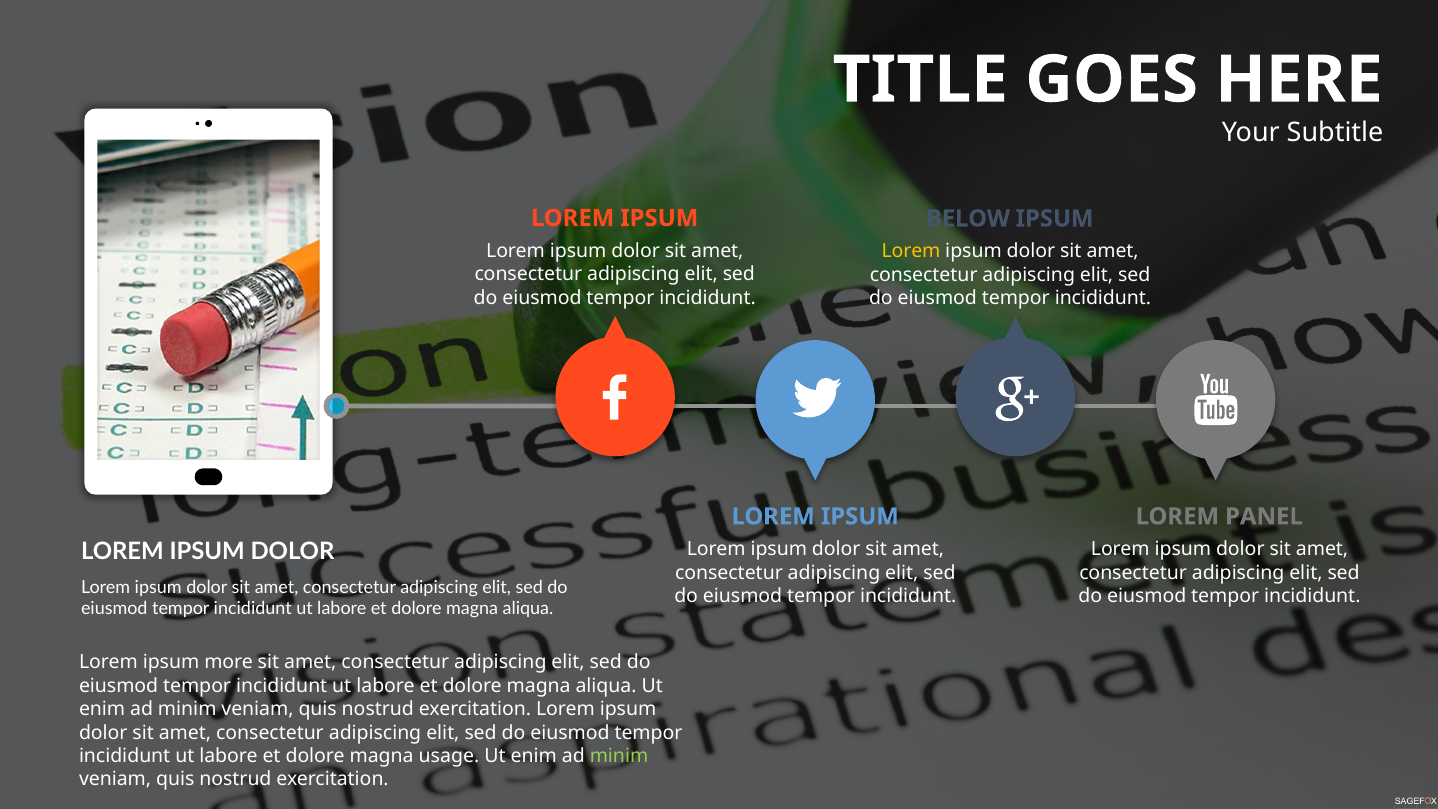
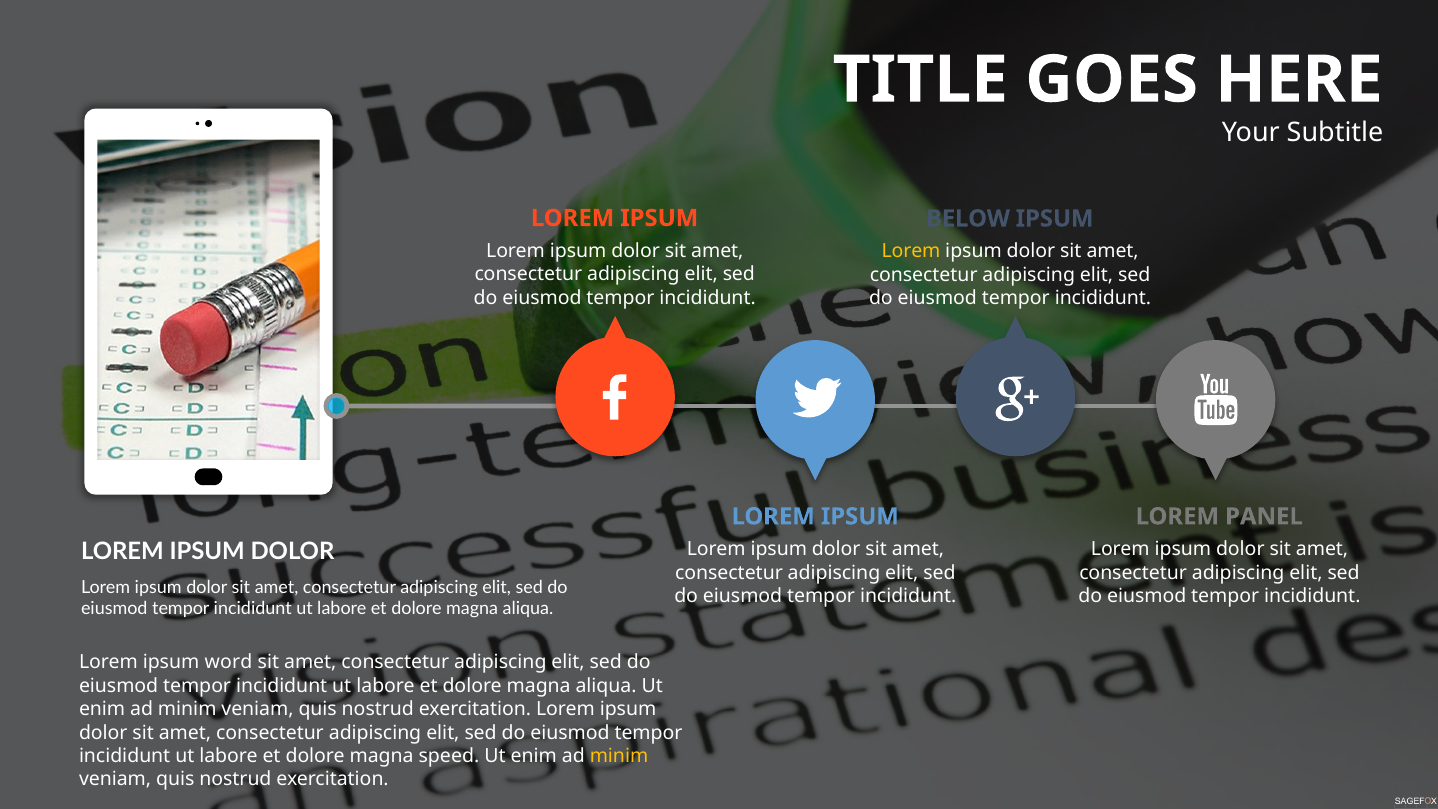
more: more -> word
usage: usage -> speed
minim at (619, 756) colour: light green -> yellow
